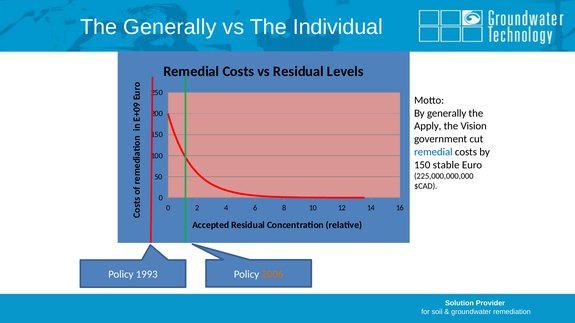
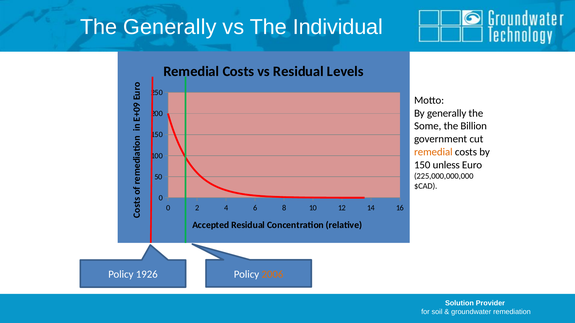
Apply: Apply -> Some
Vision: Vision -> Billion
remedial at (433, 152) colour: blue -> orange
stable: stable -> unless
1993: 1993 -> 1926
